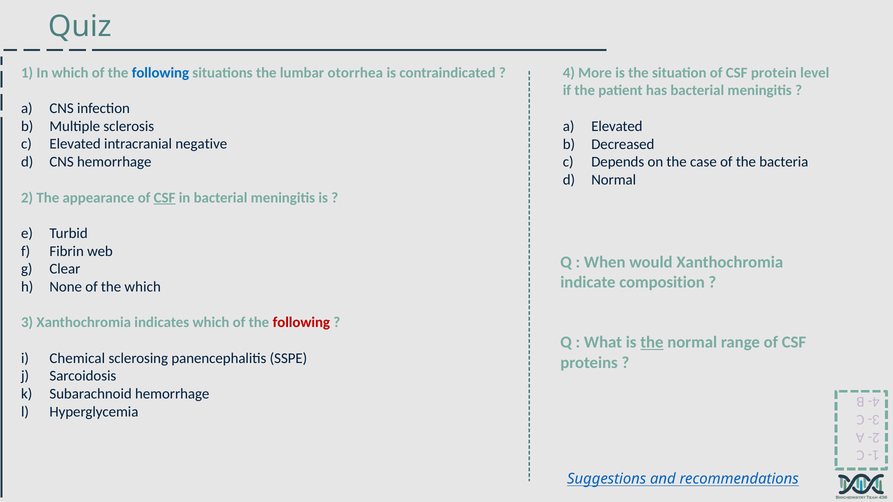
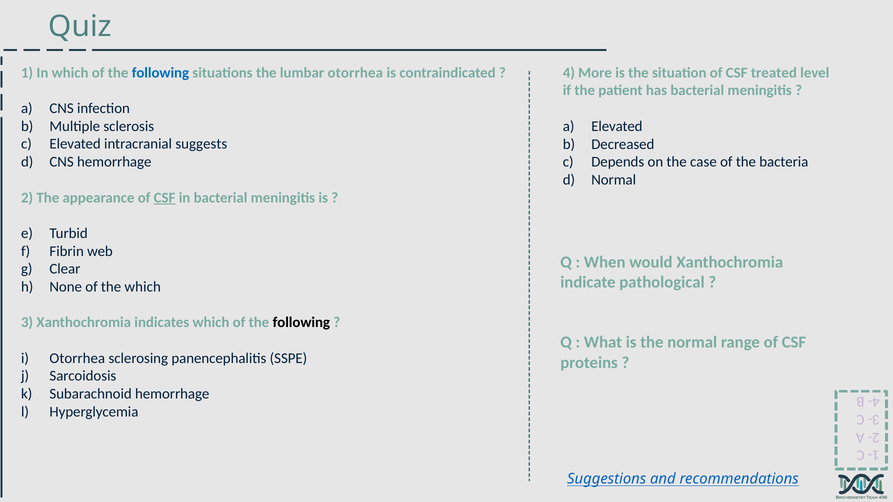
protein: protein -> treated
negative: negative -> suggests
composition: composition -> pathological
following at (301, 323) colour: red -> black
the at (652, 343) underline: present -> none
Chemical at (77, 358): Chemical -> Otorrhea
